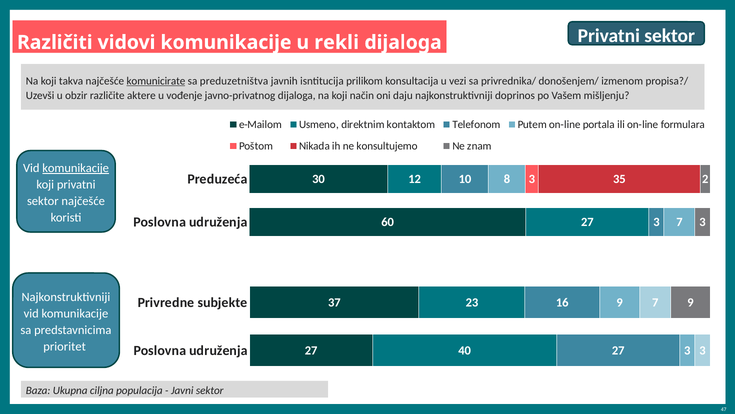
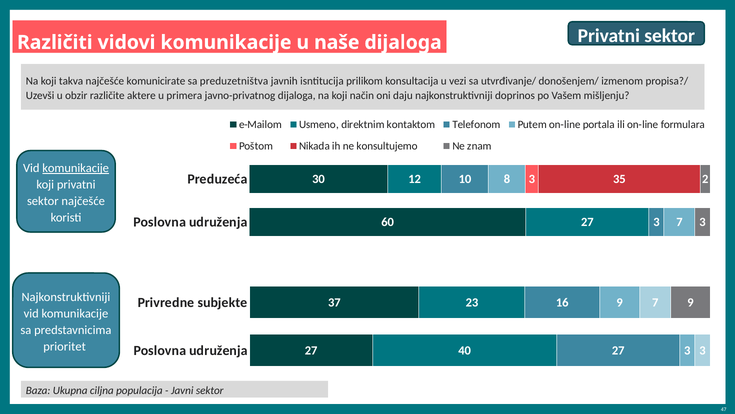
rekli: rekli -> naše
komunicirate underline: present -> none
privrednika/: privrednika/ -> utvrđivanje/
vođenje: vođenje -> primera
